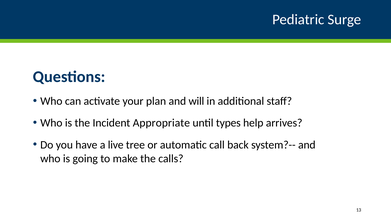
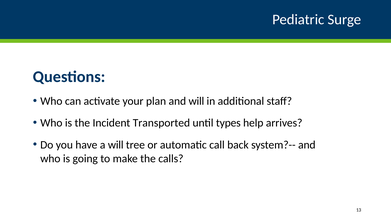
Appropriate: Appropriate -> Transported
a live: live -> will
